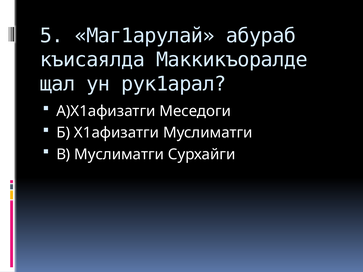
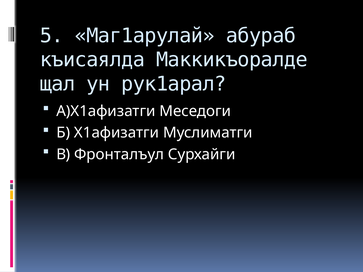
В Муслиматги: Муслиматги -> Фронталъул
